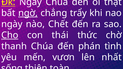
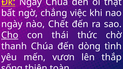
ngờ underline: present -> none
trẩy: trẩy -> việc
phán: phán -> dòng
nhất: nhất -> thắp
